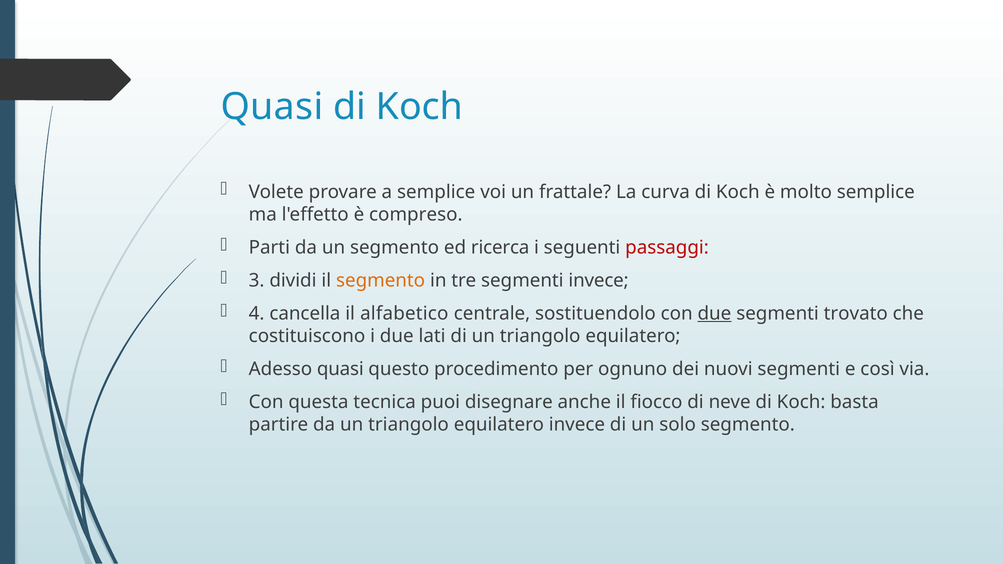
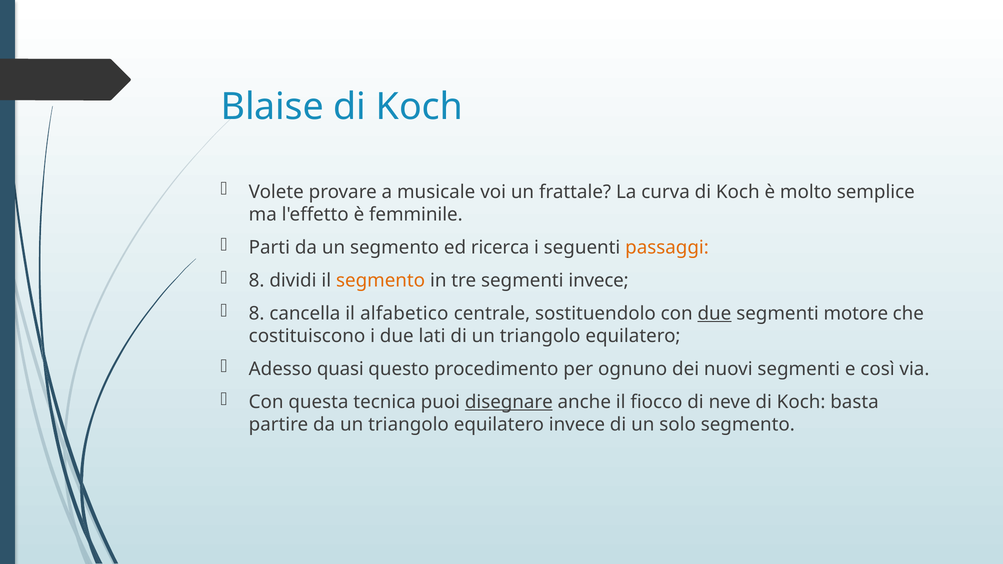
Quasi at (272, 107): Quasi -> Blaise
a semplice: semplice -> musicale
compreso: compreso -> femminile
passaggi colour: red -> orange
3 at (257, 281): 3 -> 8
4 at (257, 314): 4 -> 8
trovato: trovato -> motore
disegnare underline: none -> present
